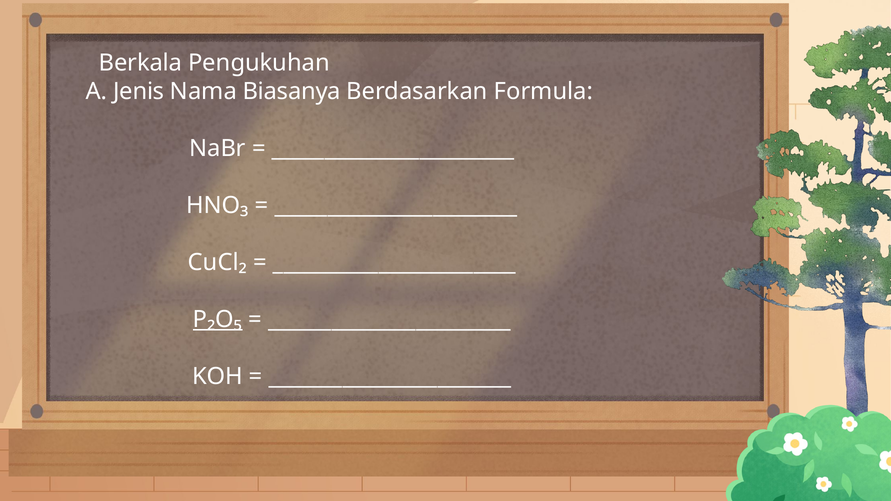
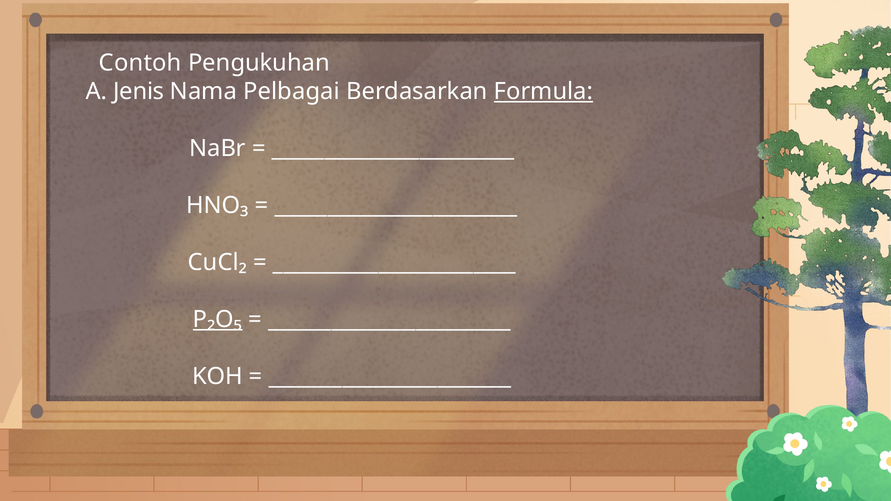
Berkala: Berkala -> Contoh
Biasanya: Biasanya -> Pelbagai
Formula underline: none -> present
